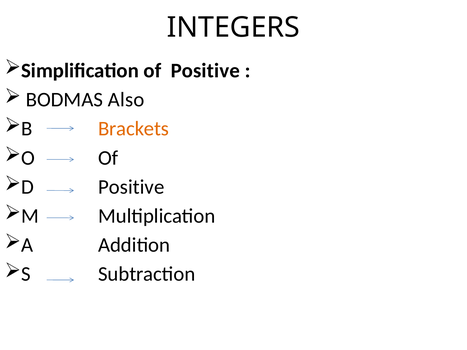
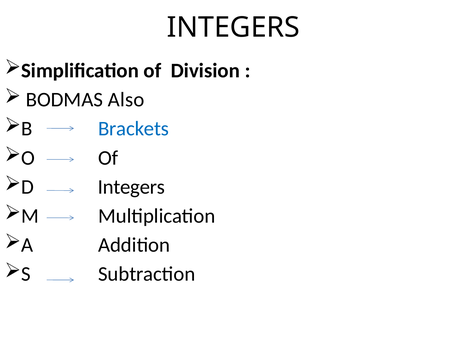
of Positive: Positive -> Division
Brackets colour: orange -> blue
D Positive: Positive -> Integers
